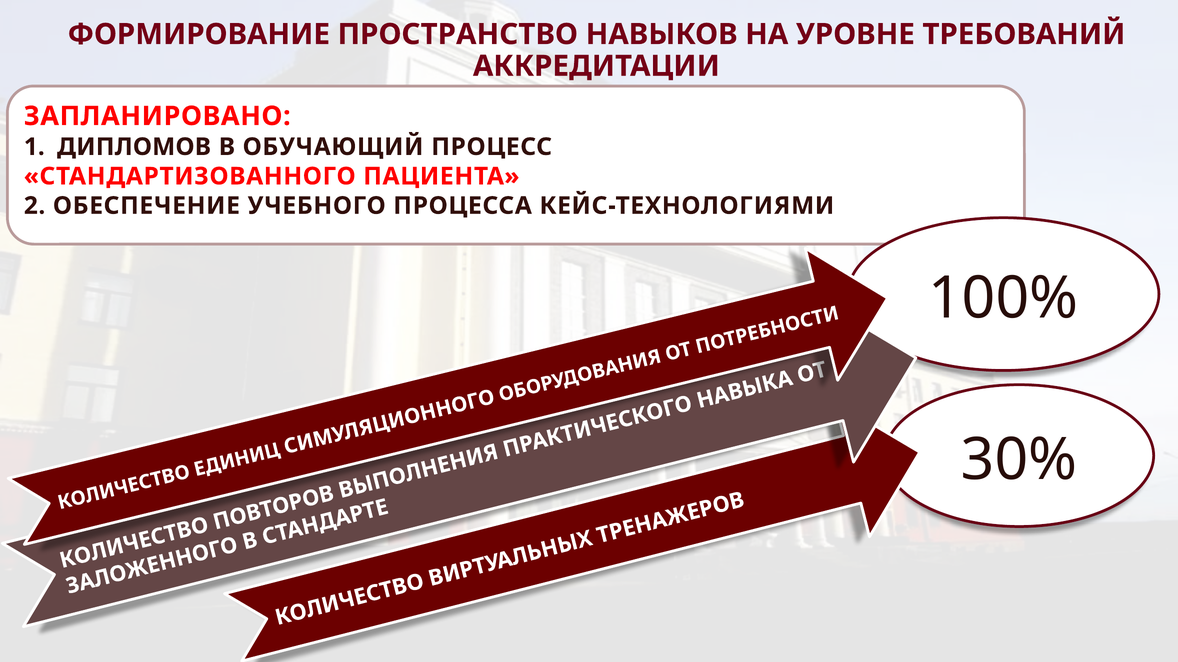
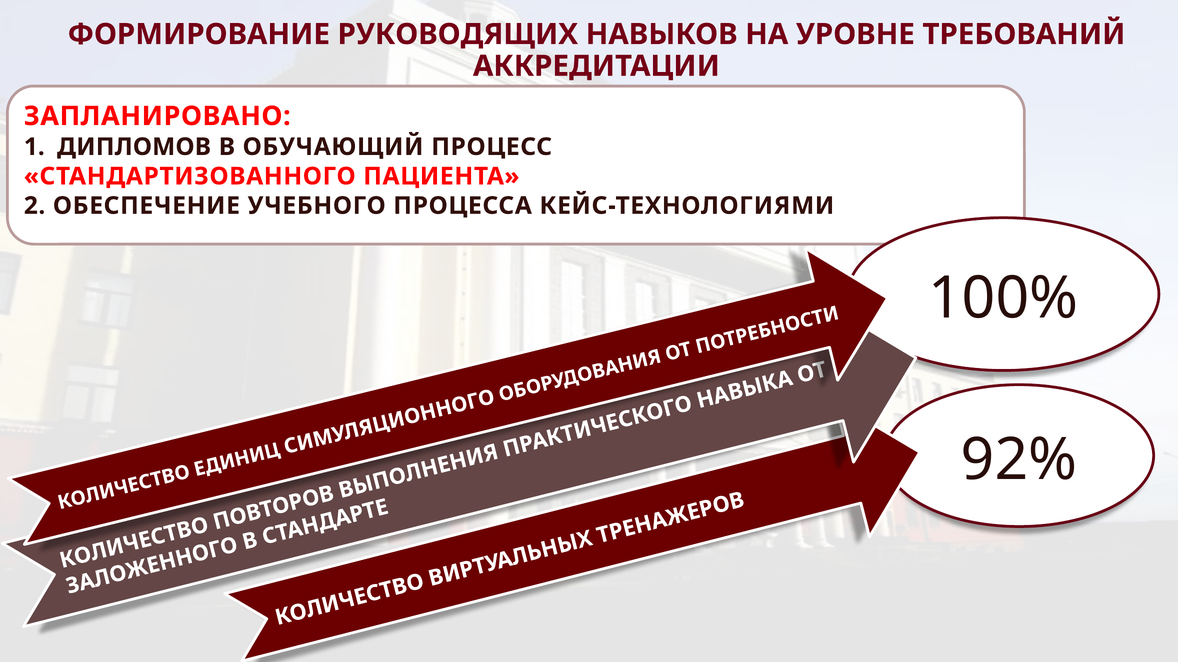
ПРОСТРАНСТВО: ПРОСТРАНСТВО -> РУКОВОДЯЩИХ
30%: 30% -> 92%
